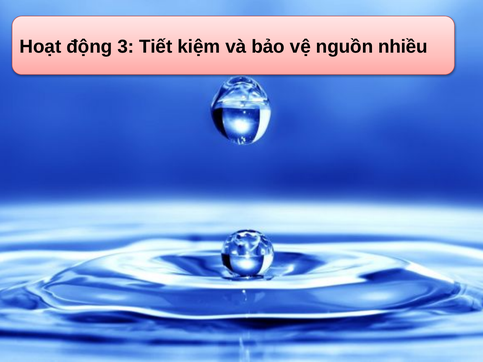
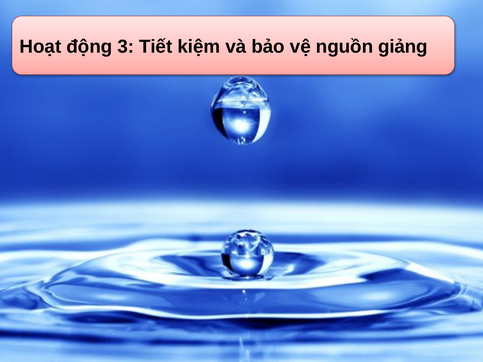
nhiều: nhiều -> giảng
